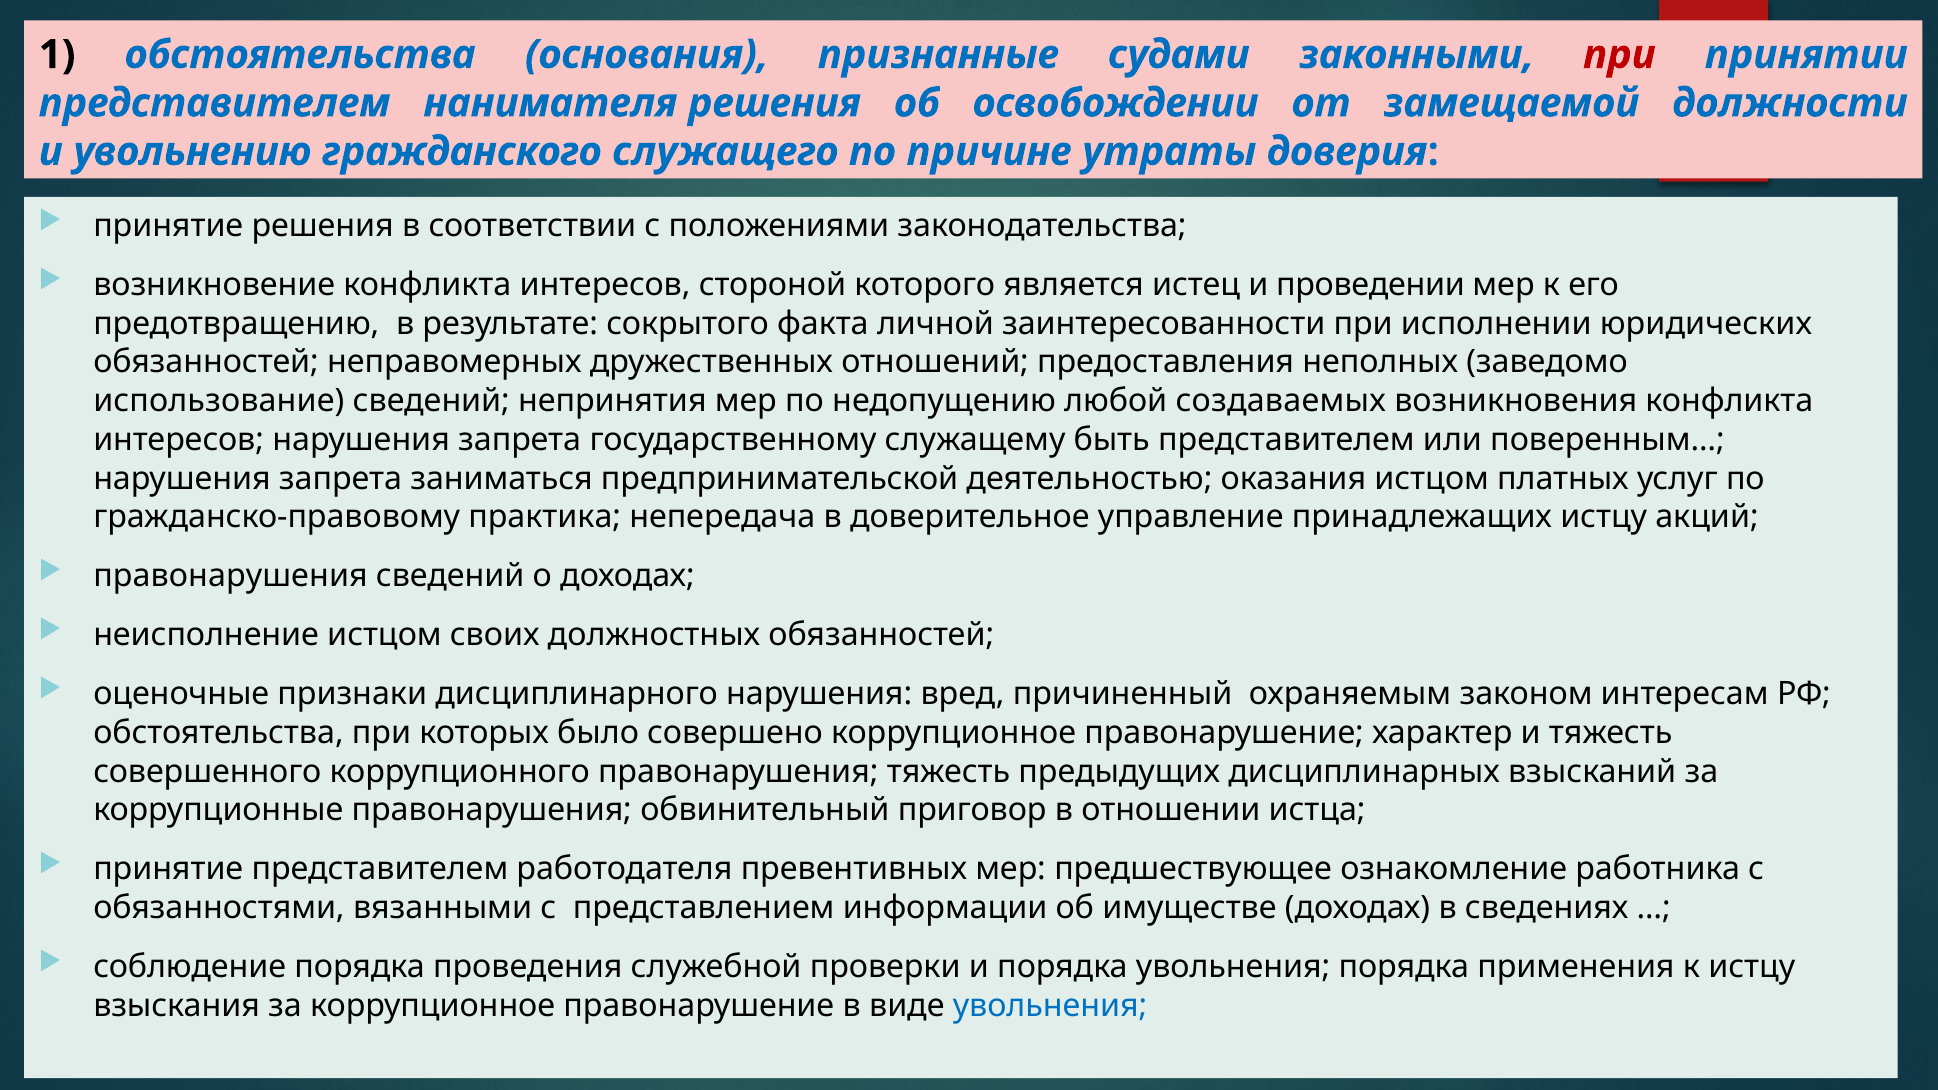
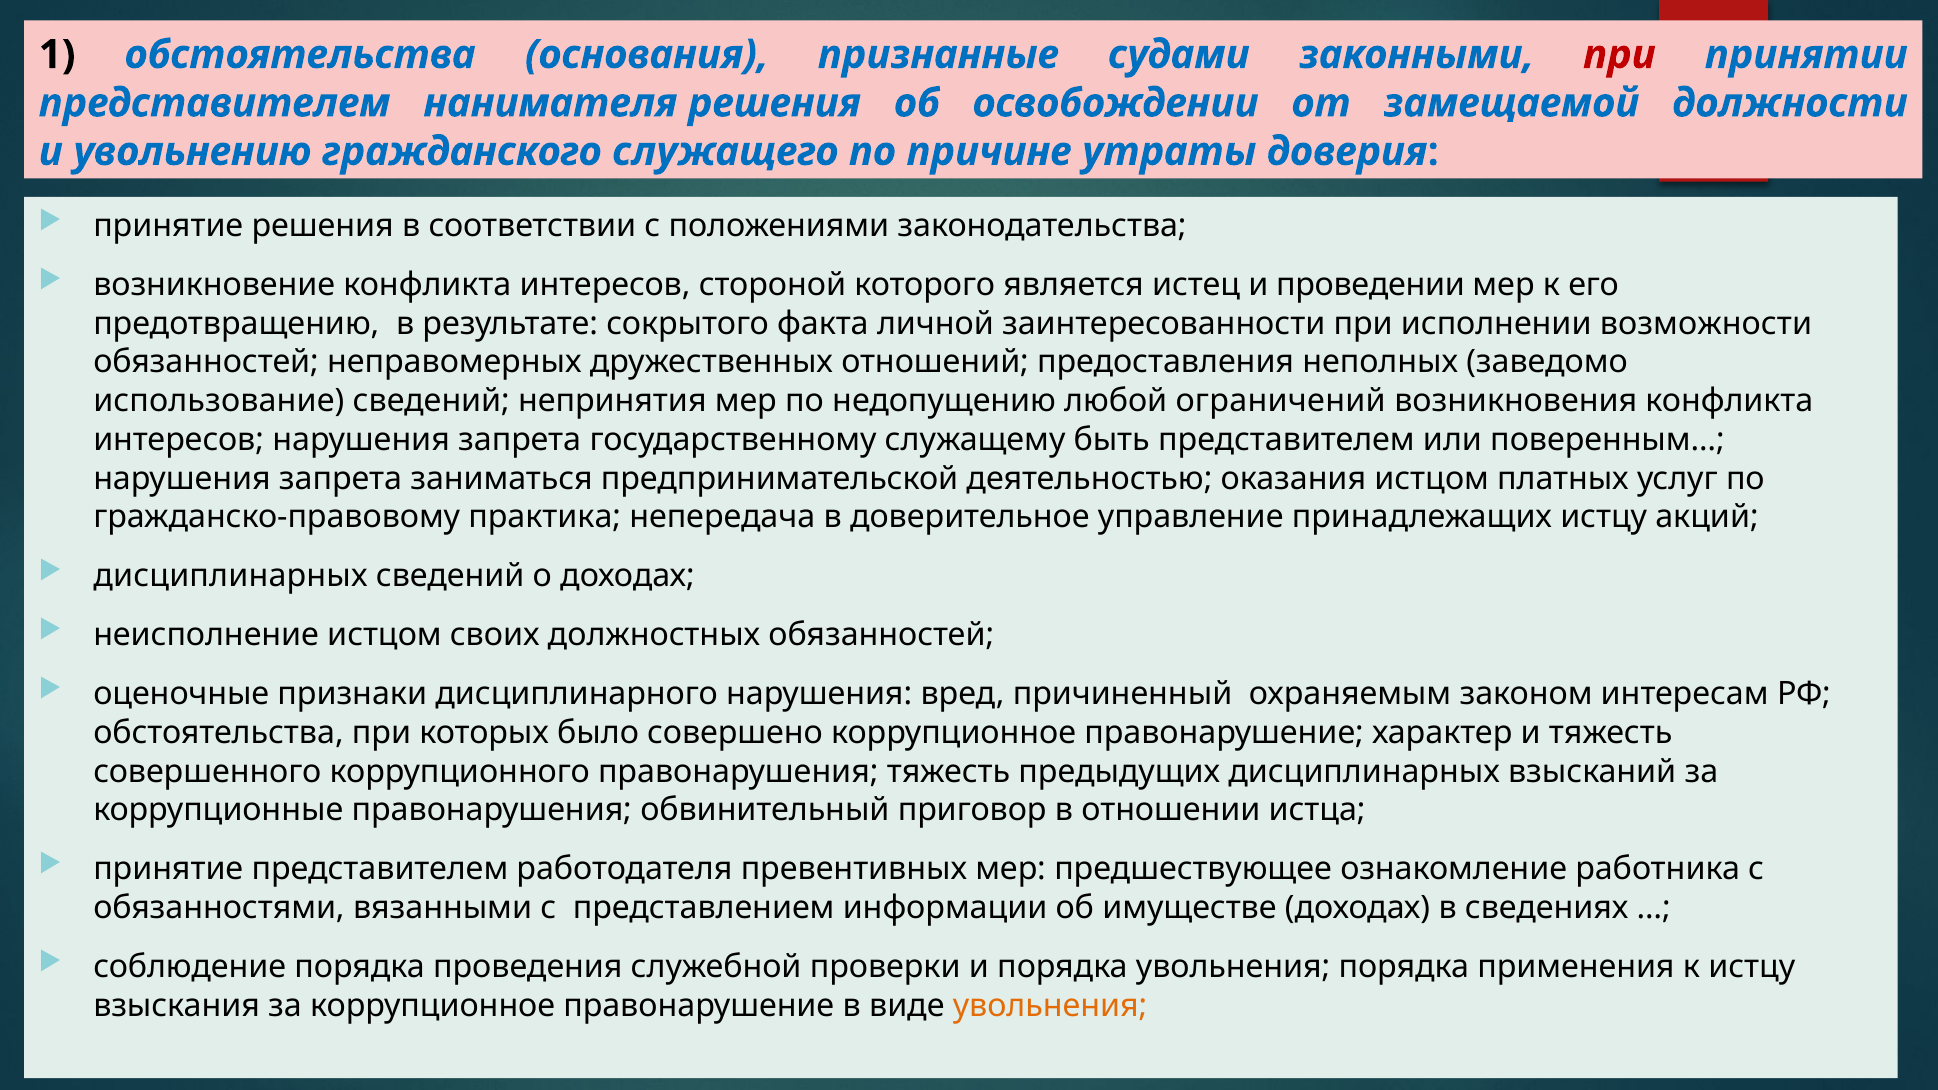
юридических: юридических -> возможности
создаваемых: создаваемых -> ограничений
правонарушения at (231, 576): правонарушения -> дисциплинарных
увольнения at (1050, 1006) colour: blue -> orange
